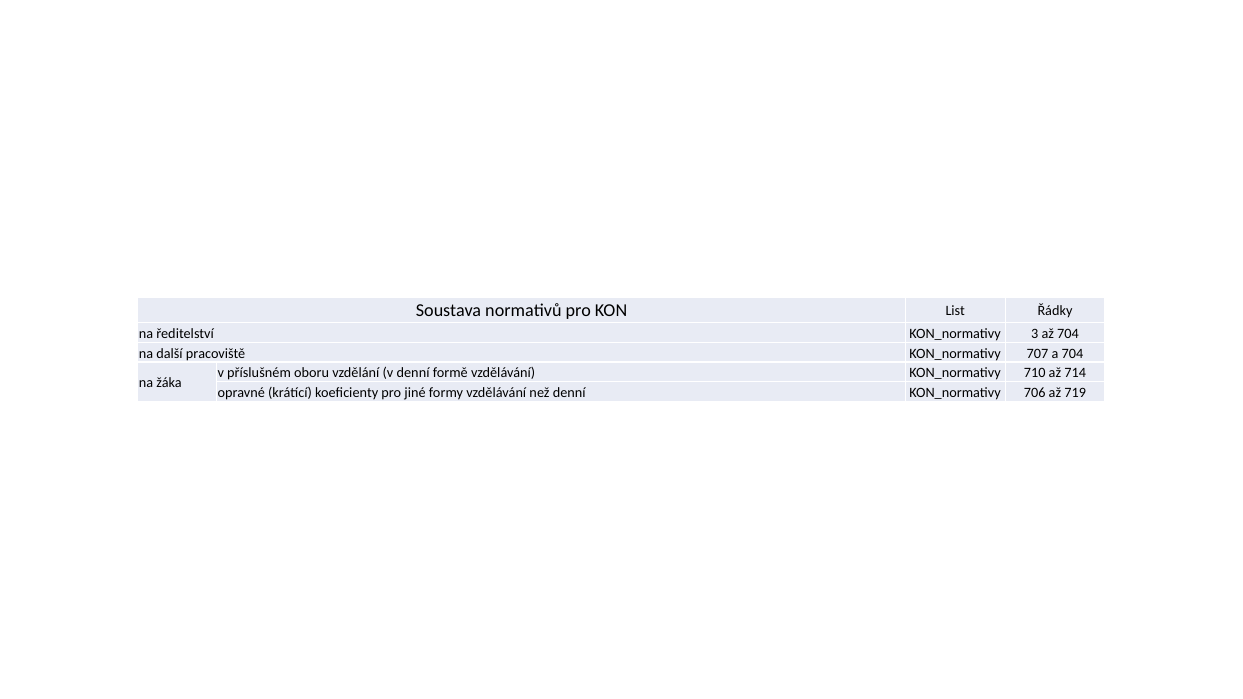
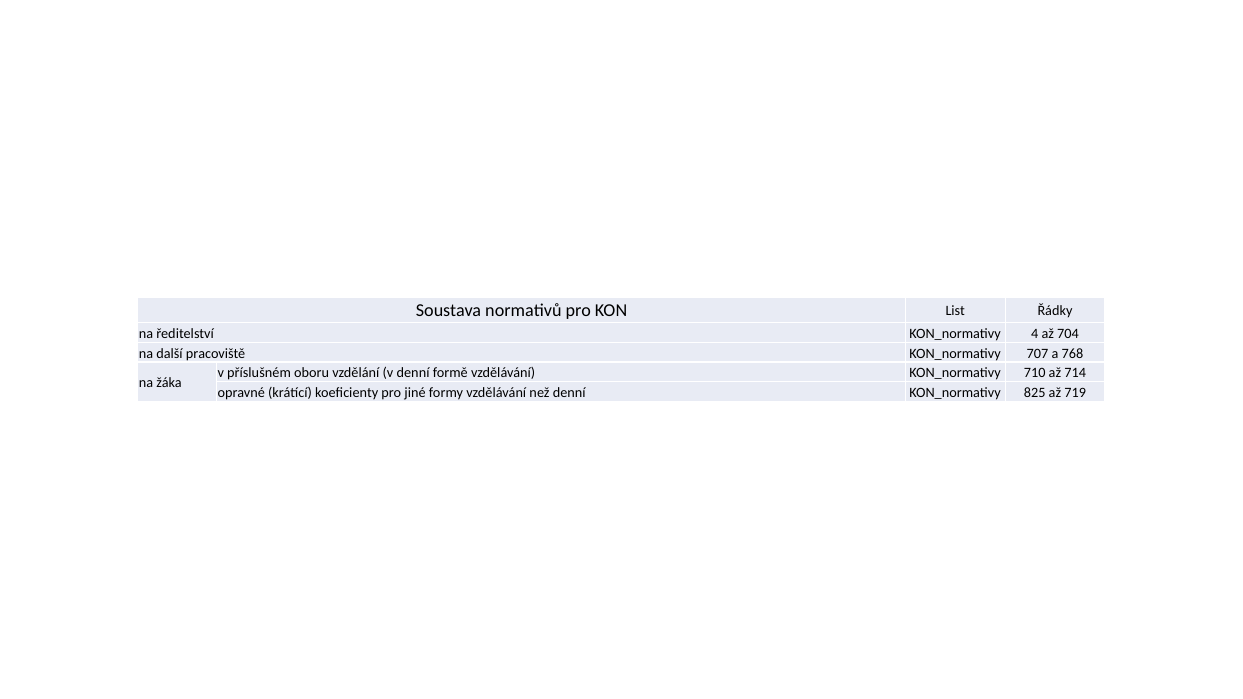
3: 3 -> 4
a 704: 704 -> 768
706: 706 -> 825
